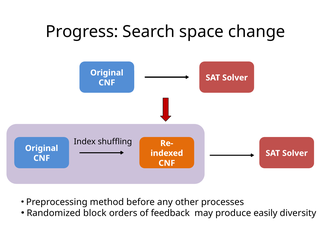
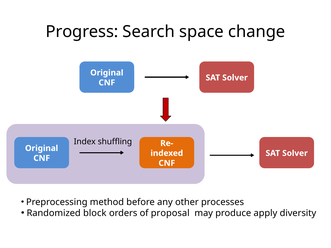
feedback: feedback -> proposal
easily: easily -> apply
